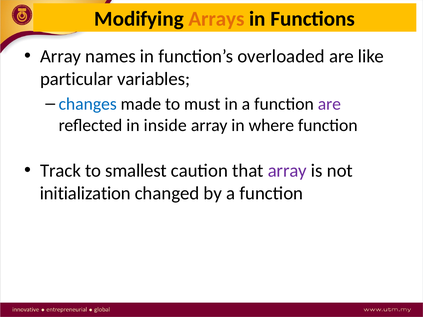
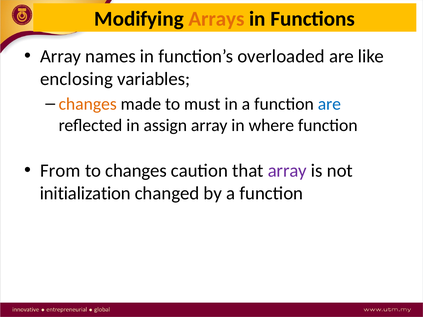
particular: particular -> enclosing
changes at (88, 104) colour: blue -> orange
are at (329, 104) colour: purple -> blue
inside: inside -> assign
Track: Track -> From
to smallest: smallest -> changes
